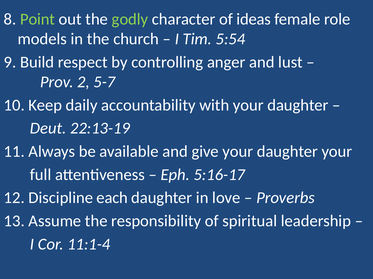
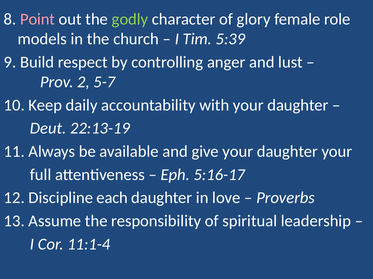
Point colour: light green -> pink
ideas: ideas -> glory
5:54: 5:54 -> 5:39
